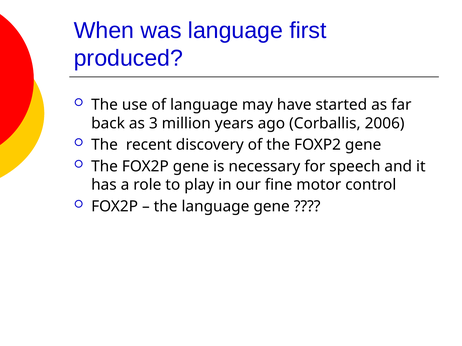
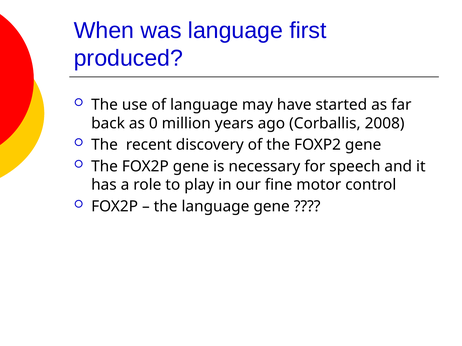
3: 3 -> 0
2006: 2006 -> 2008
